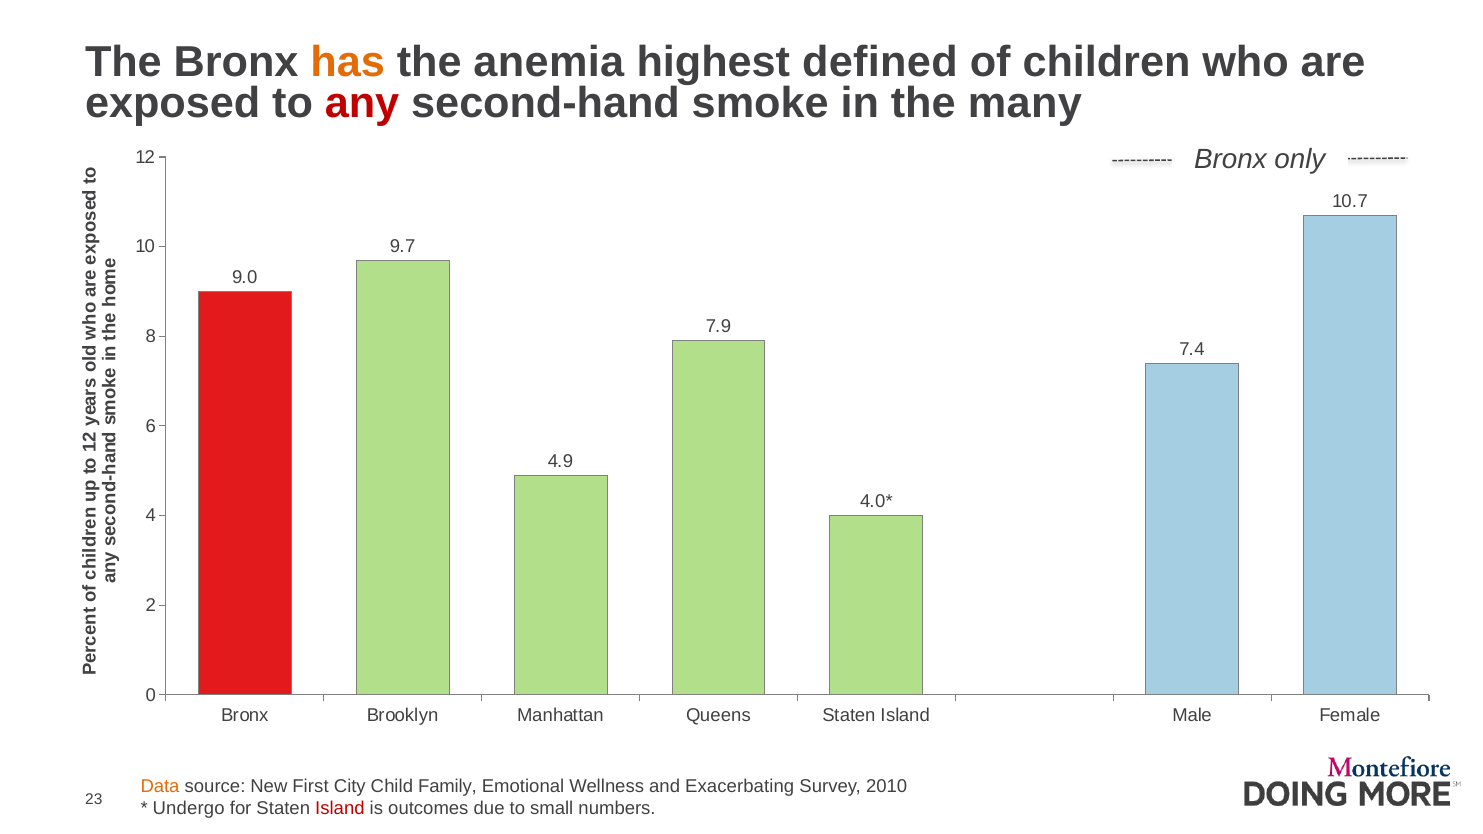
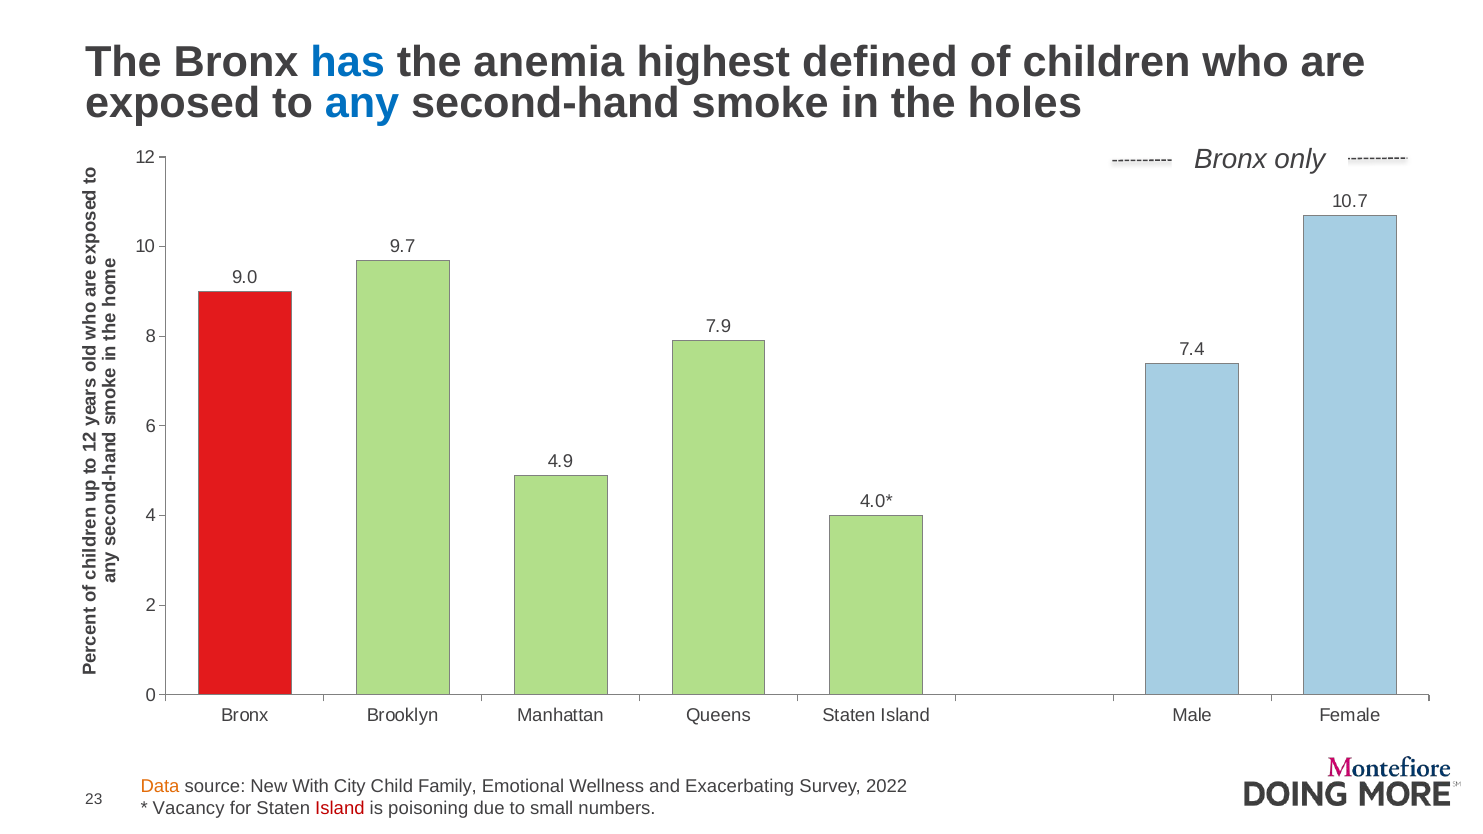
has colour: orange -> blue
any colour: red -> blue
many: many -> holes
First: First -> With
2010: 2010 -> 2022
Undergo: Undergo -> Vacancy
outcomes: outcomes -> poisoning
